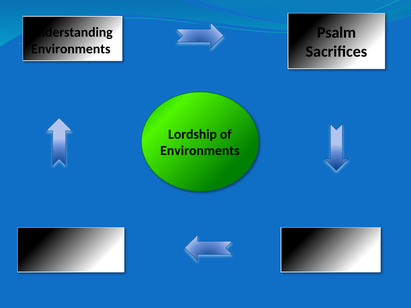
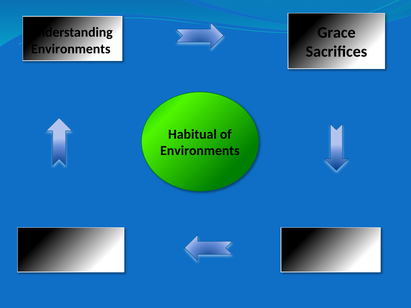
Psalm: Psalm -> Grace
Lordship: Lordship -> Habitual
